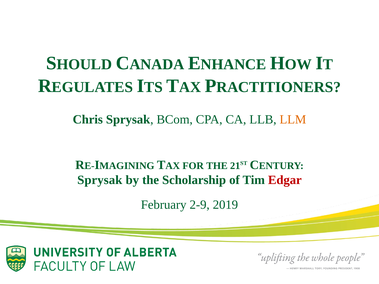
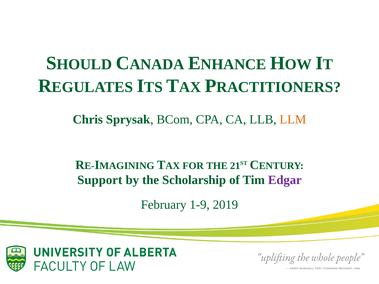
Sprysak at (100, 180): Sprysak -> Support
Edgar colour: red -> purple
2-9: 2-9 -> 1-9
